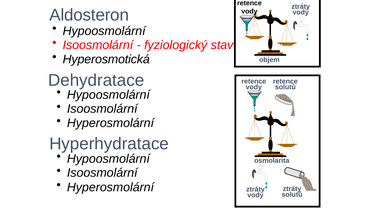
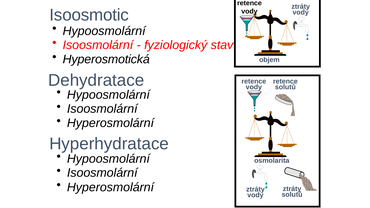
Aldosteron: Aldosteron -> Isoosmotic
